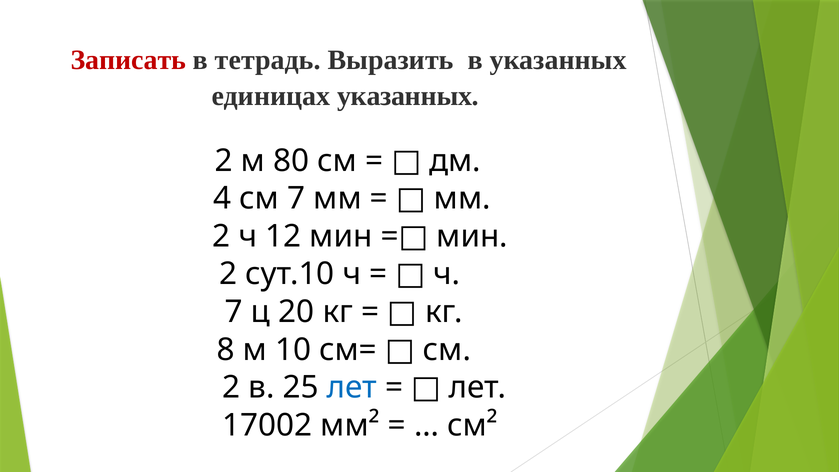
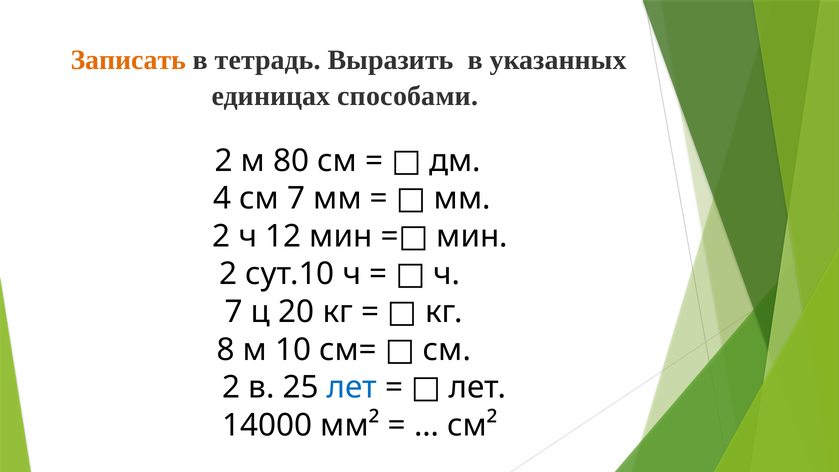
Записать colour: red -> orange
единицах указанных: указанных -> способами
17002: 17002 -> 14000
